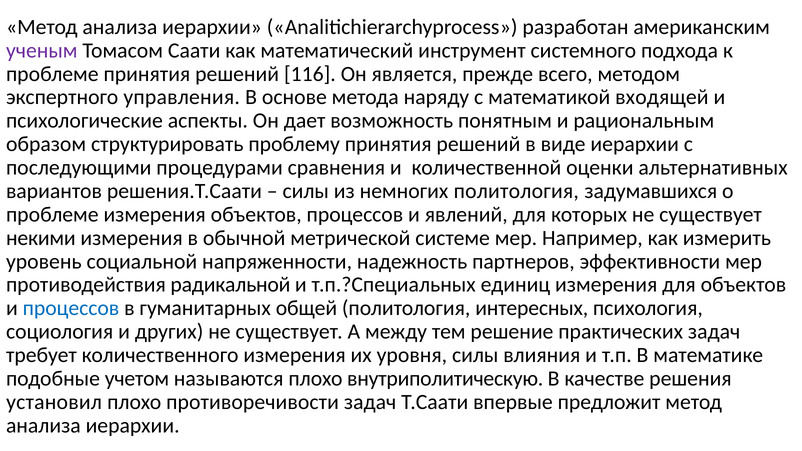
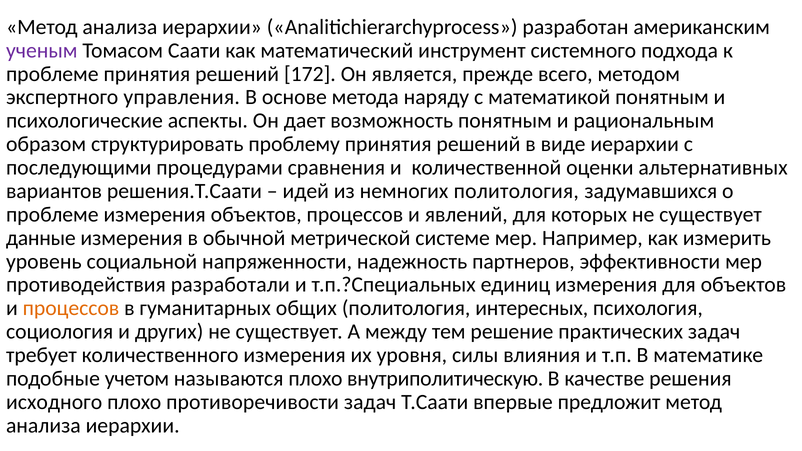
116: 116 -> 172
математикой входящей: входящей -> понятным
силы at (306, 191): силы -> идей
некими: некими -> данные
радикальной: радикальной -> разработали
процессов at (71, 308) colour: blue -> orange
общей: общей -> общих
установил: установил -> исходного
